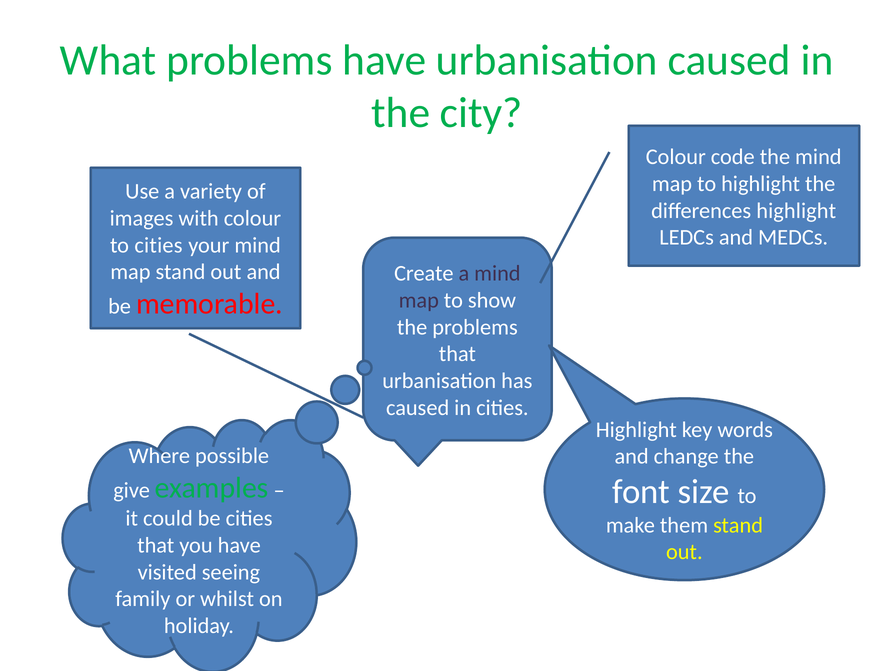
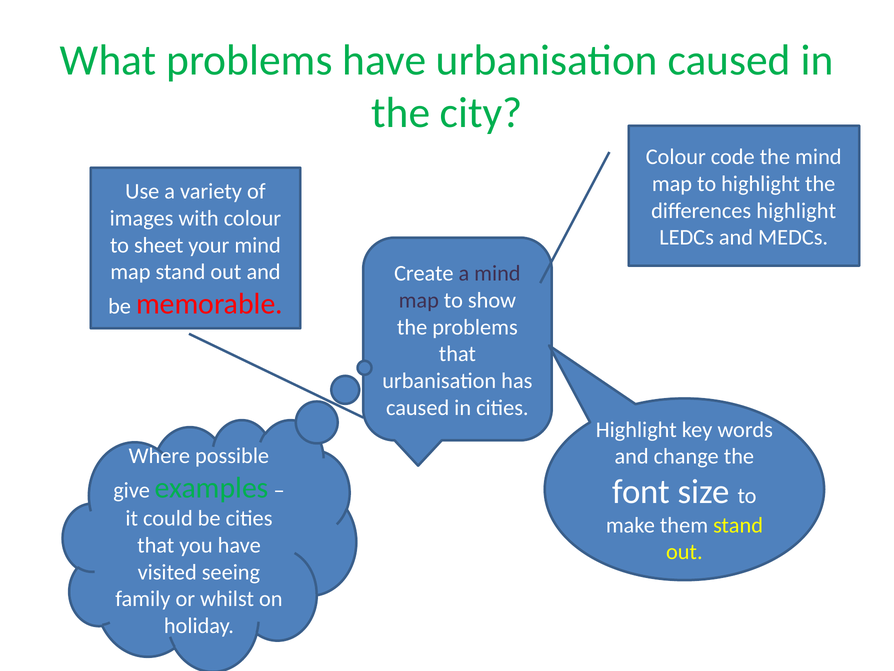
to cities: cities -> sheet
